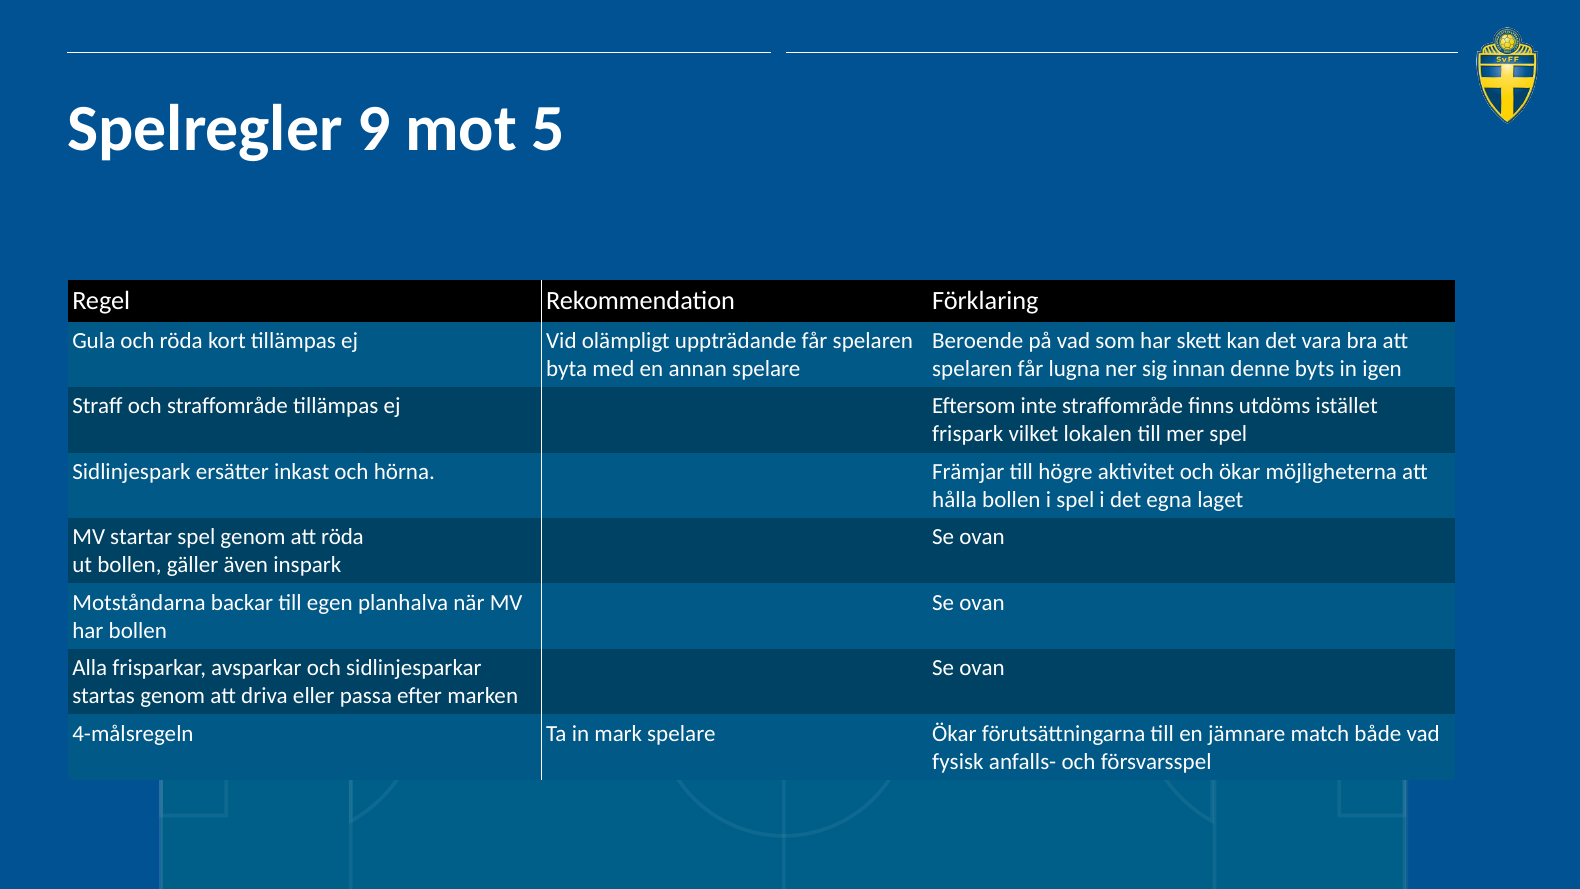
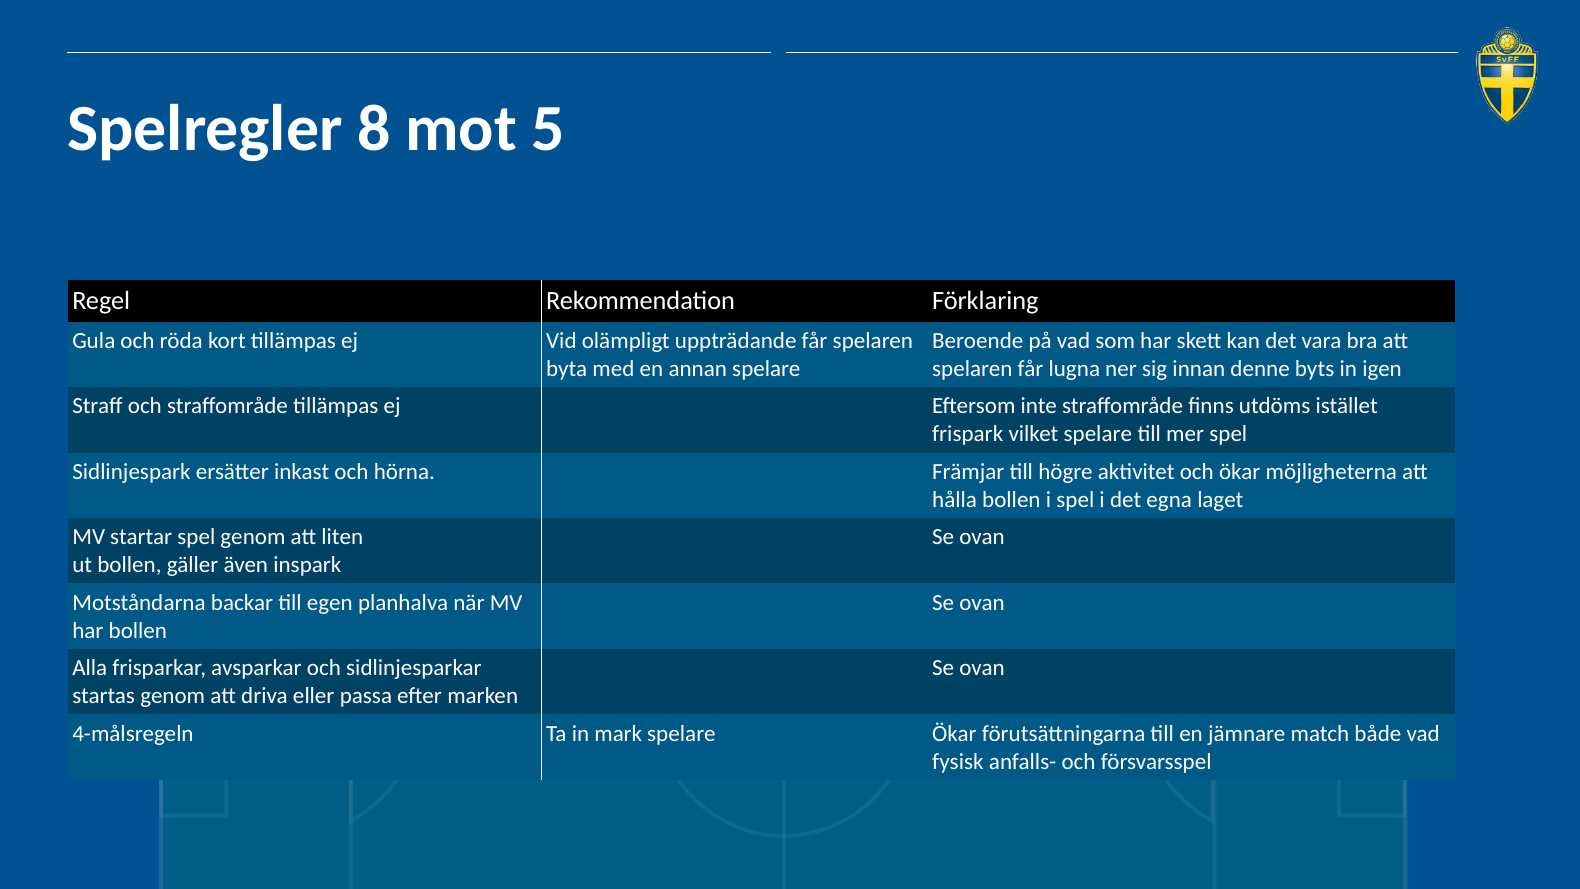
9: 9 -> 8
vilket lokalen: lokalen -> spelare
att röda: röda -> liten
